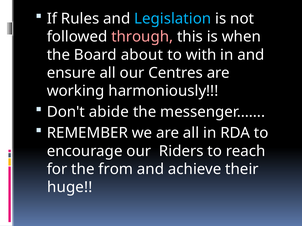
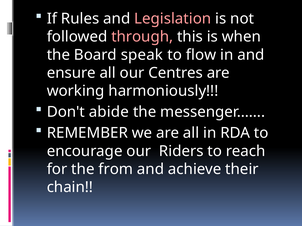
Legislation colour: light blue -> pink
about: about -> speak
with: with -> flow
huge: huge -> chain
